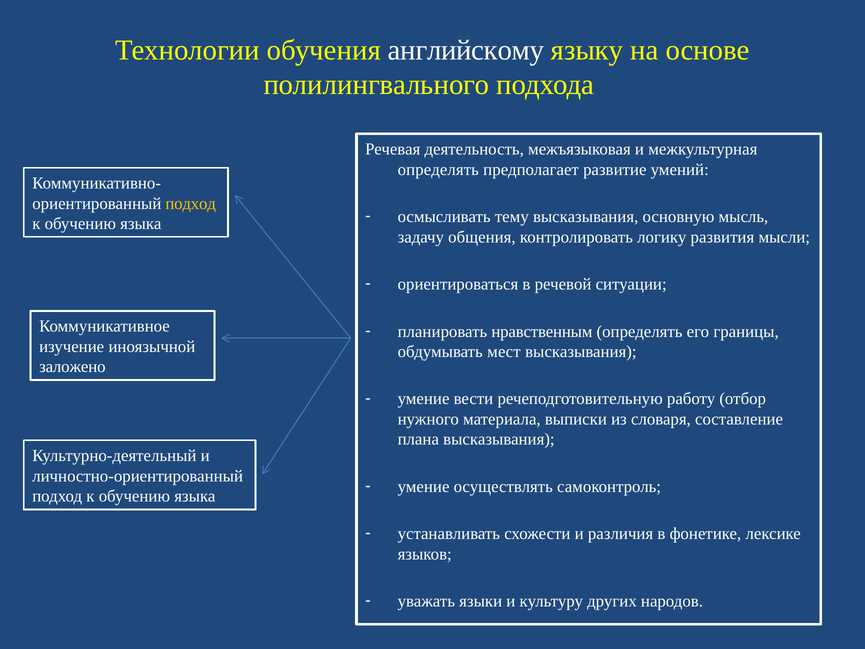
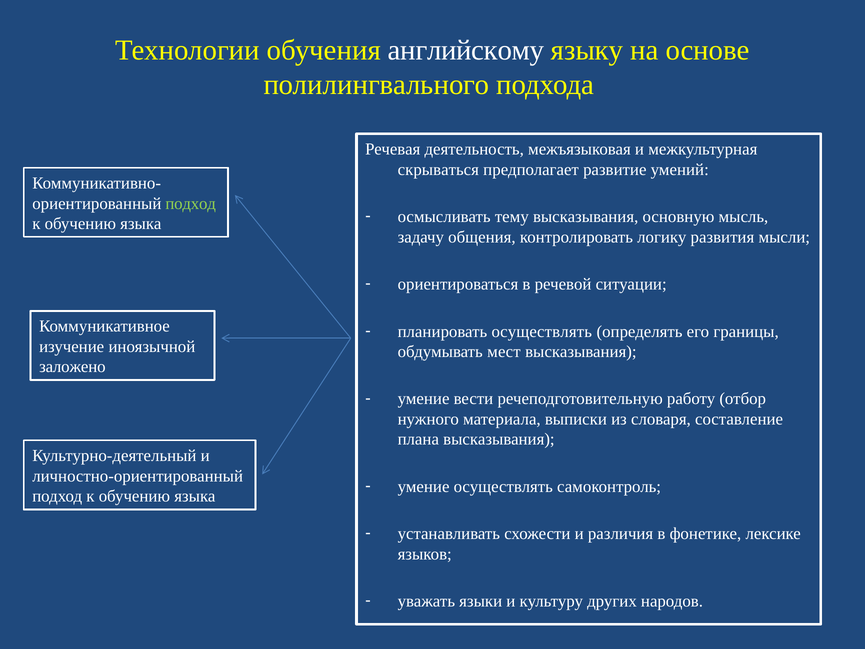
определять at (438, 169): определять -> скрываться
подход at (191, 203) colour: yellow -> light green
планировать нравственным: нравственным -> осуществлять
